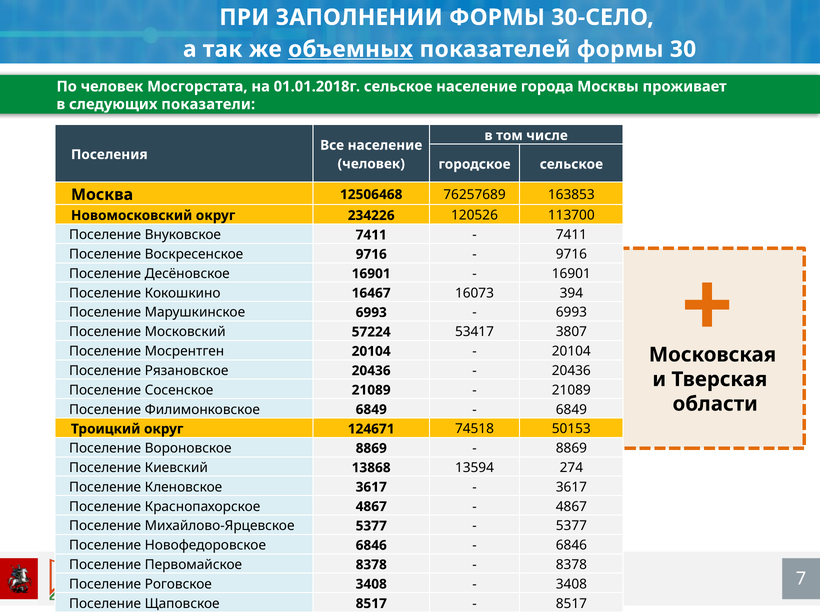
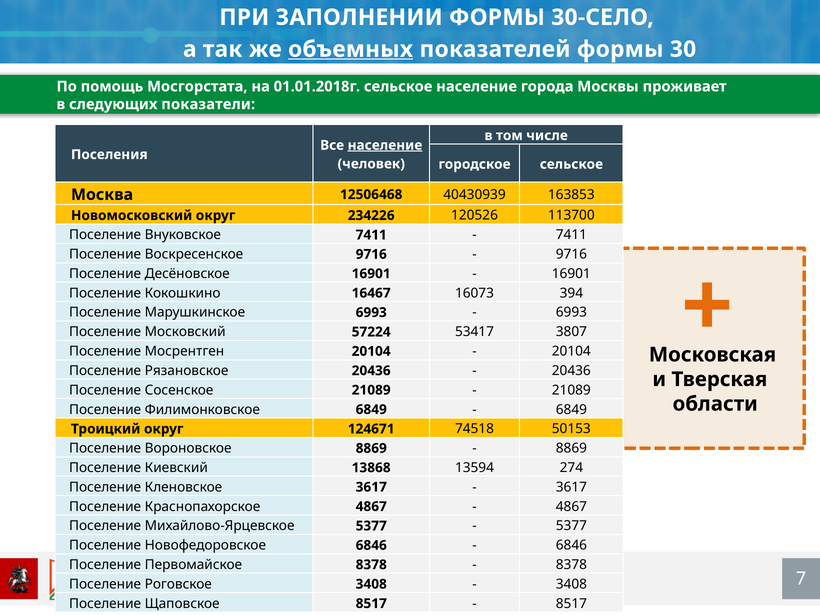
По человек: человек -> помощь
население at (385, 145) underline: none -> present
76257689: 76257689 -> 40430939
